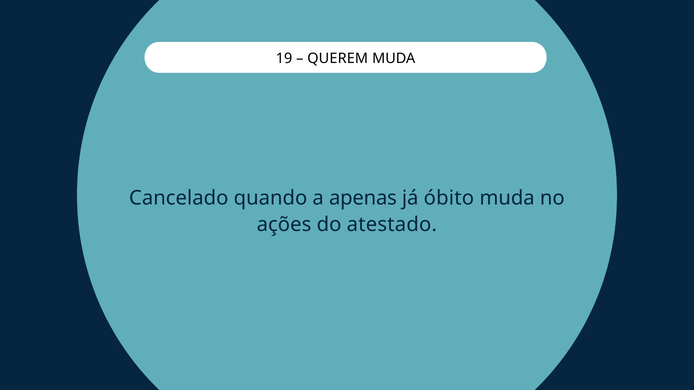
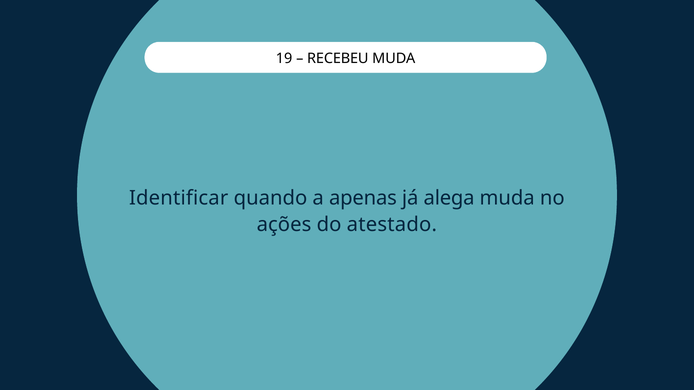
QUEREM: QUEREM -> RECEBEU
Cancelado: Cancelado -> Identificar
óbito: óbito -> alega
